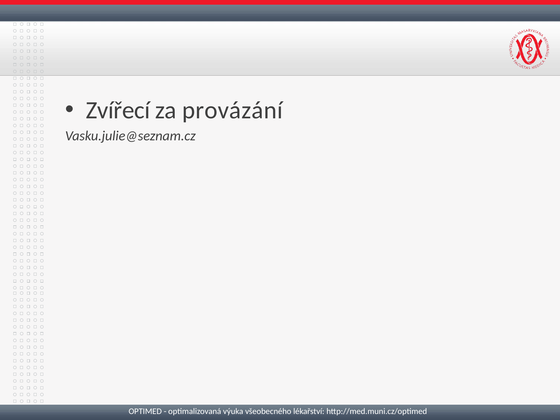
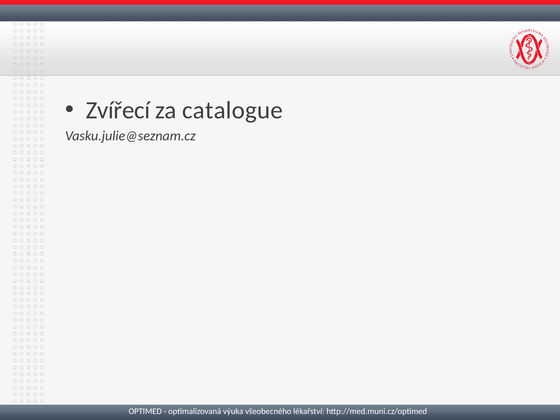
provázání: provázání -> catalogue
